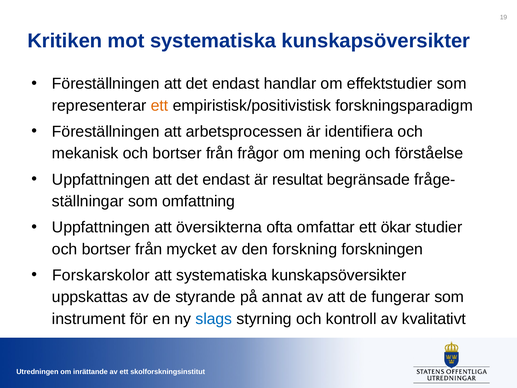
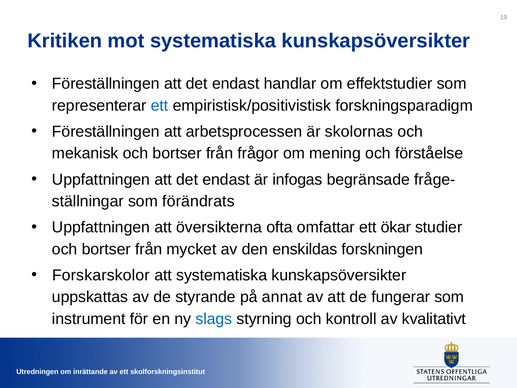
ett at (160, 105) colour: orange -> blue
identifiera: identifiera -> skolornas
resultat: resultat -> infogas
omfattning: omfattning -> förändrats
forskning: forskning -> enskildas
